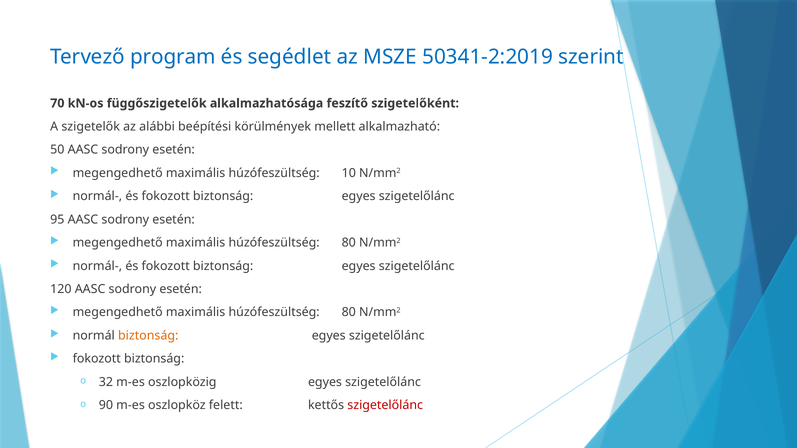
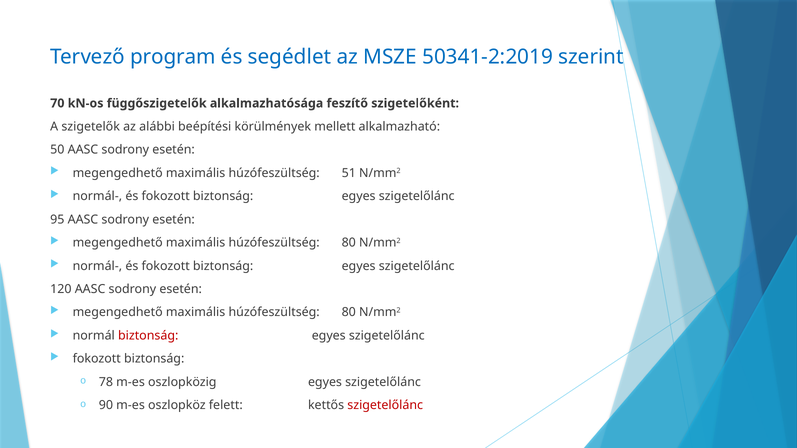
10: 10 -> 51
biztonság at (148, 336) colour: orange -> red
32: 32 -> 78
